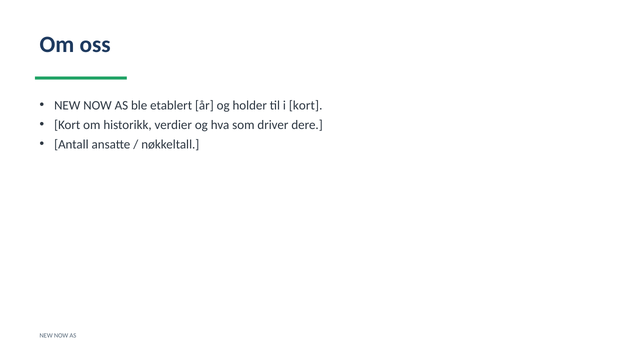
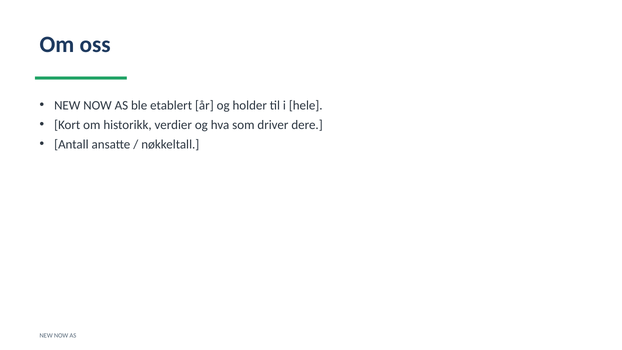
i kort: kort -> hele
